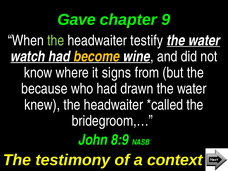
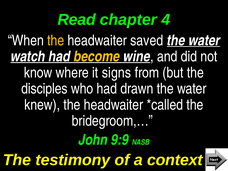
Gave: Gave -> Read
9: 9 -> 4
the at (56, 40) colour: light green -> yellow
testify: testify -> saved
because: because -> disciples
8:9: 8:9 -> 9:9
